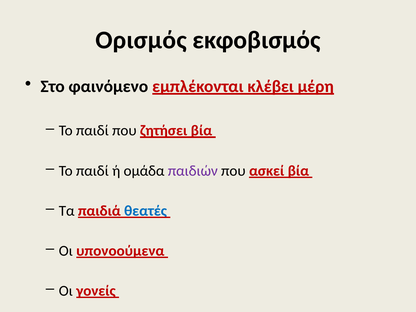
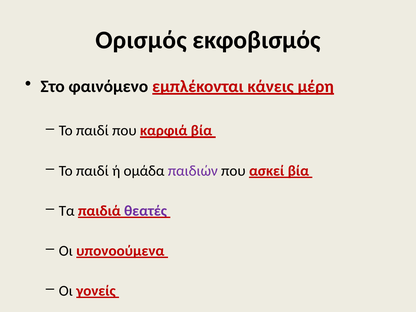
κλέβει: κλέβει -> κάνεις
ζητήσει: ζητήσει -> καρφιά
θεατές colour: blue -> purple
